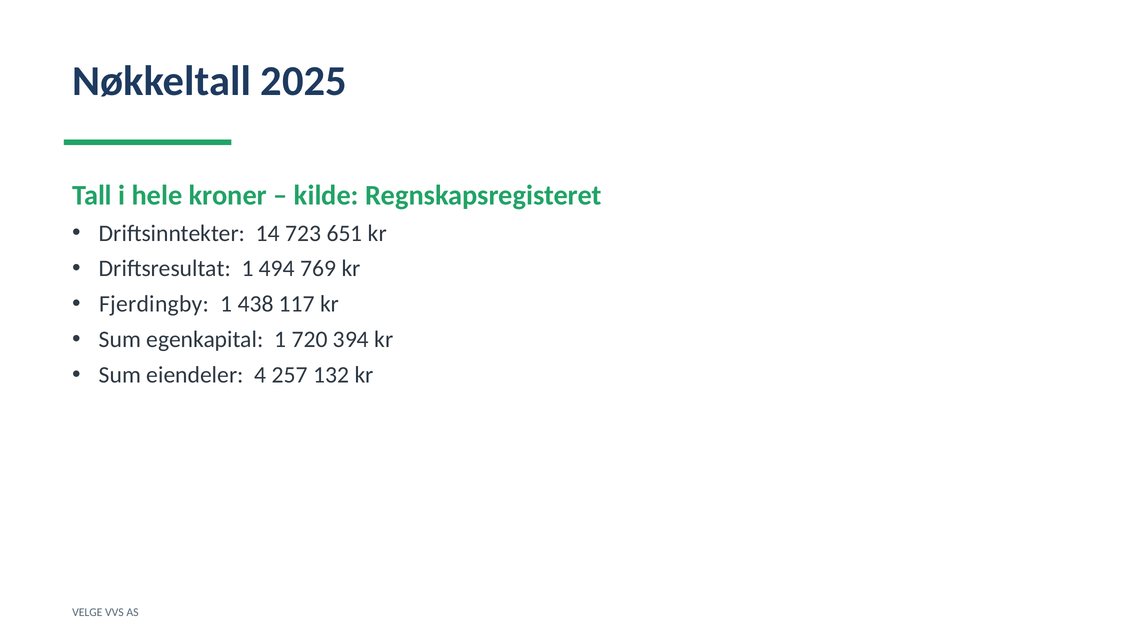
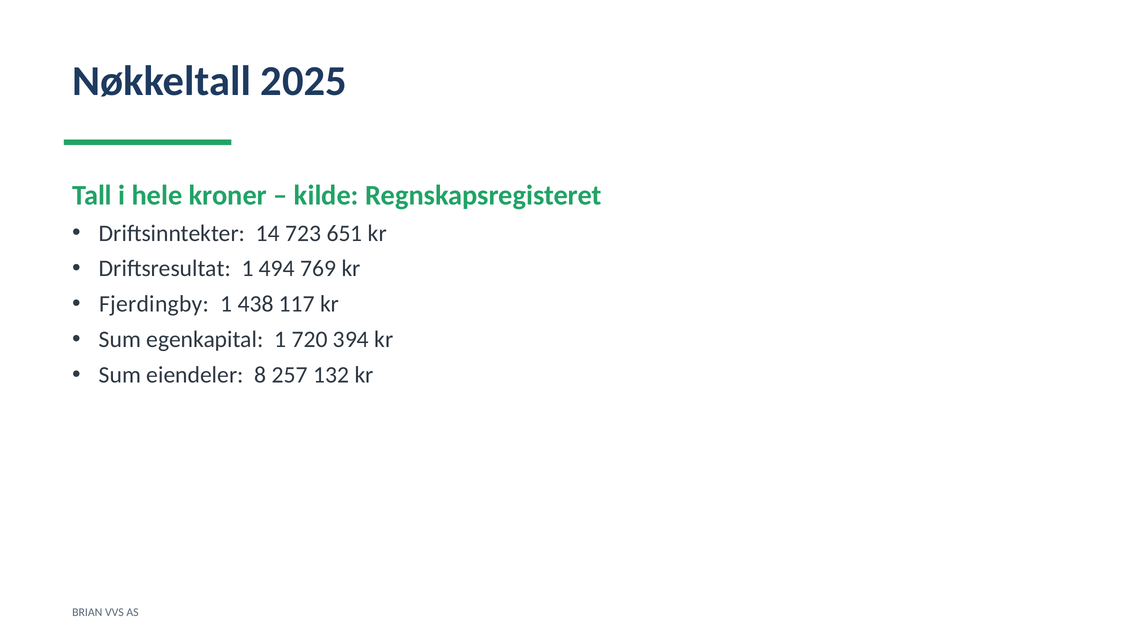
4: 4 -> 8
VELGE: VELGE -> BRIAN
